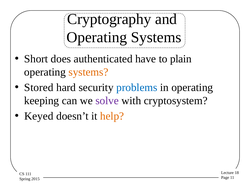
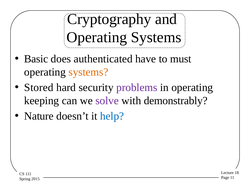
Short: Short -> Basic
plain: plain -> must
problems colour: blue -> purple
cryptosystem: cryptosystem -> demonstrably
Keyed: Keyed -> Nature
help colour: orange -> blue
